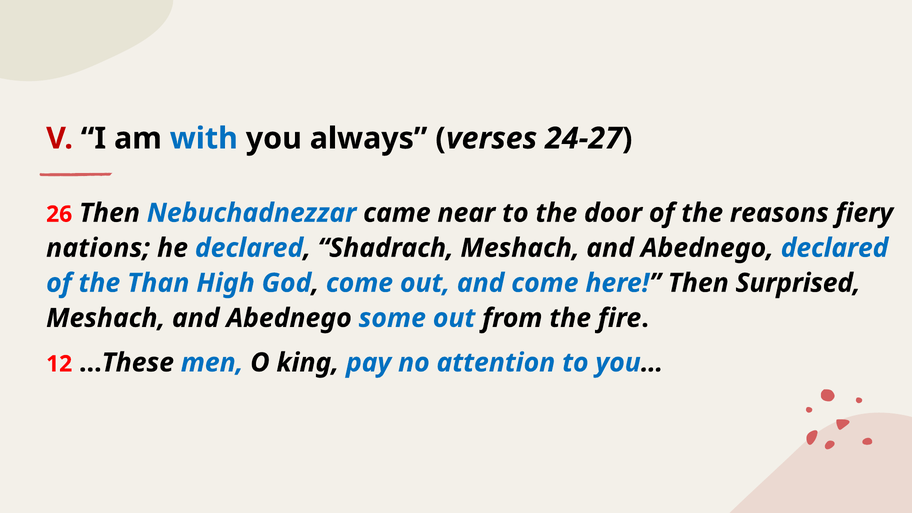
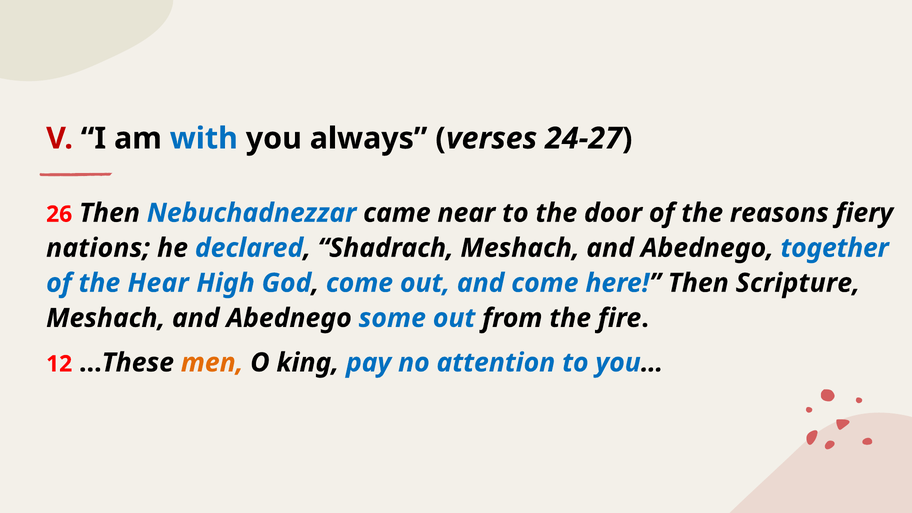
Abednego declared: declared -> together
Than: Than -> Hear
Surprised: Surprised -> Scripture
men colour: blue -> orange
